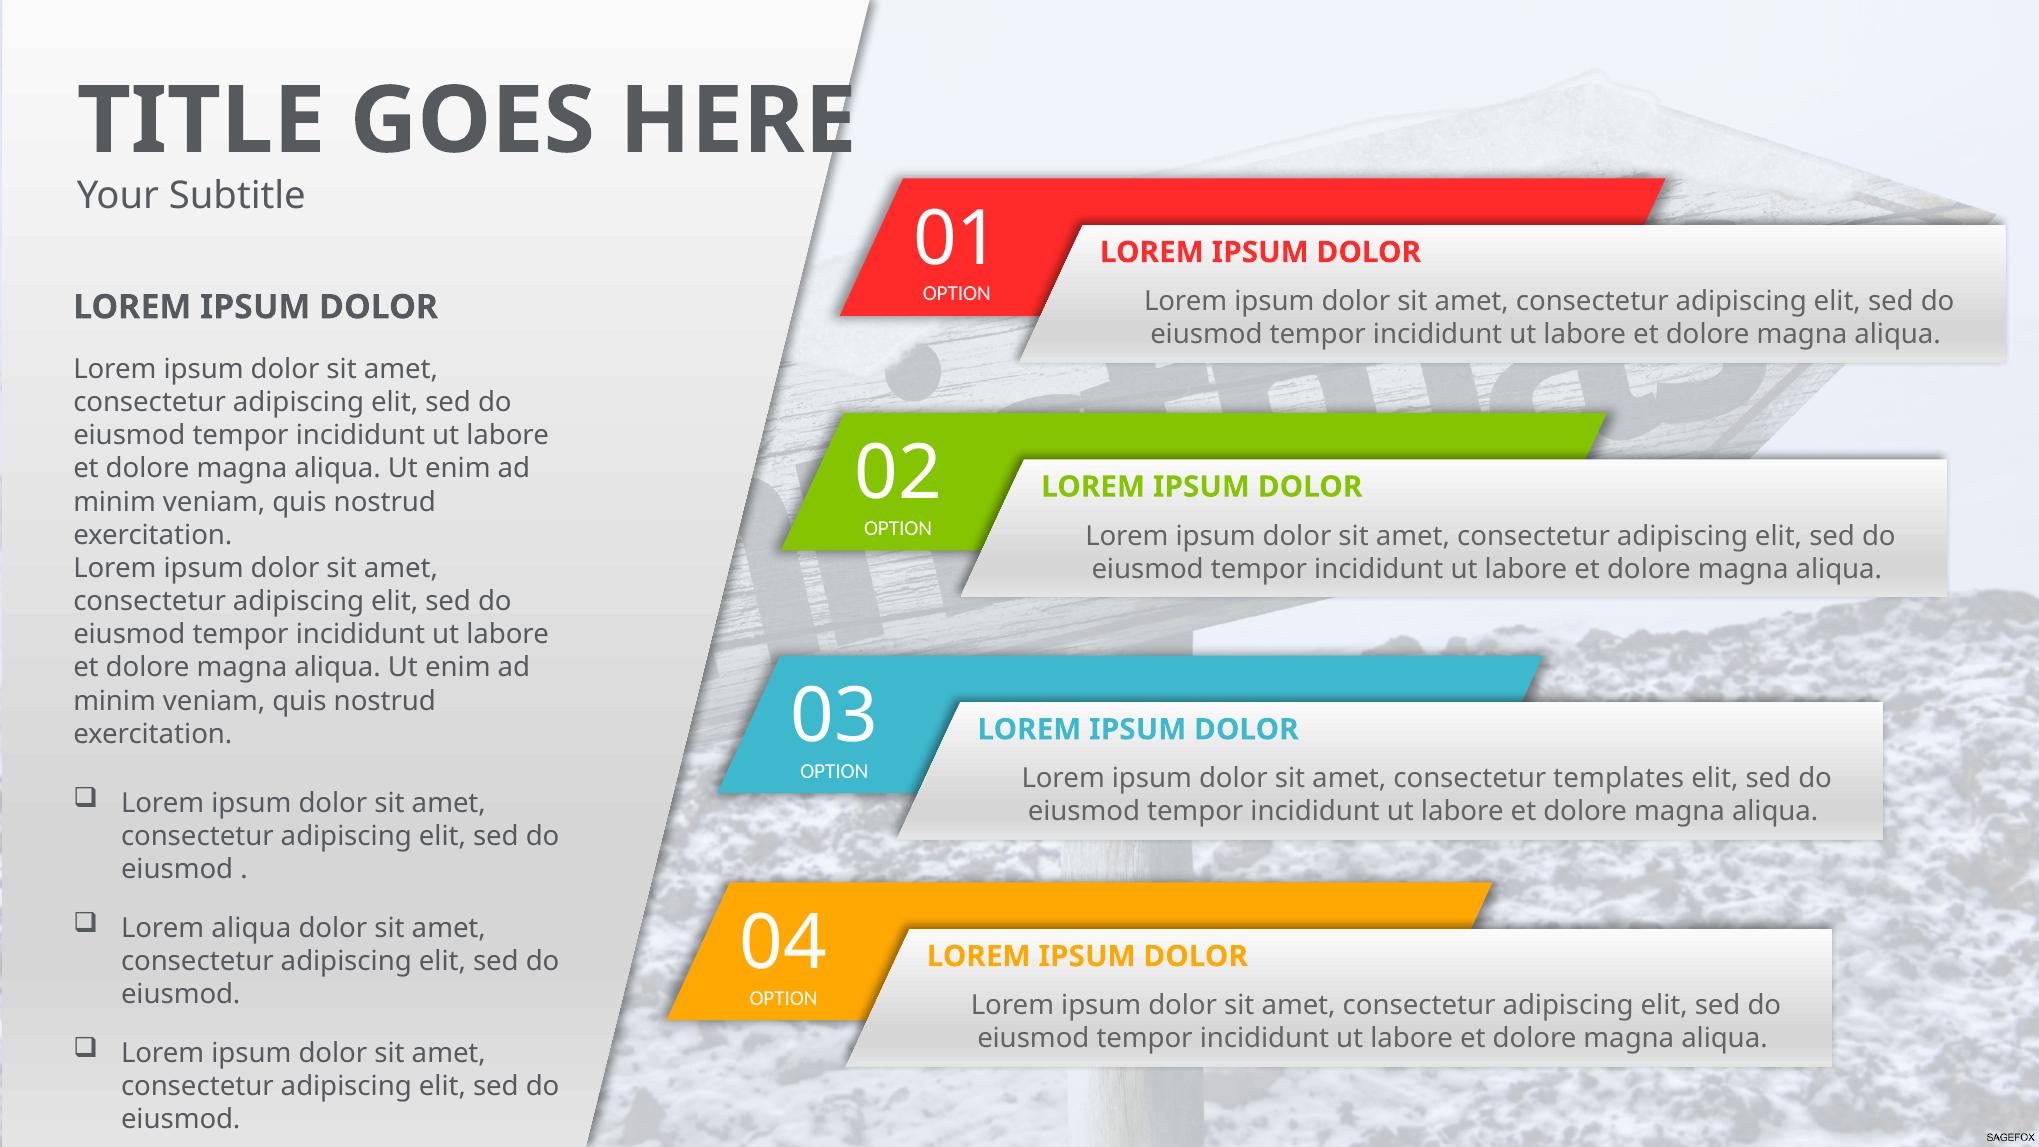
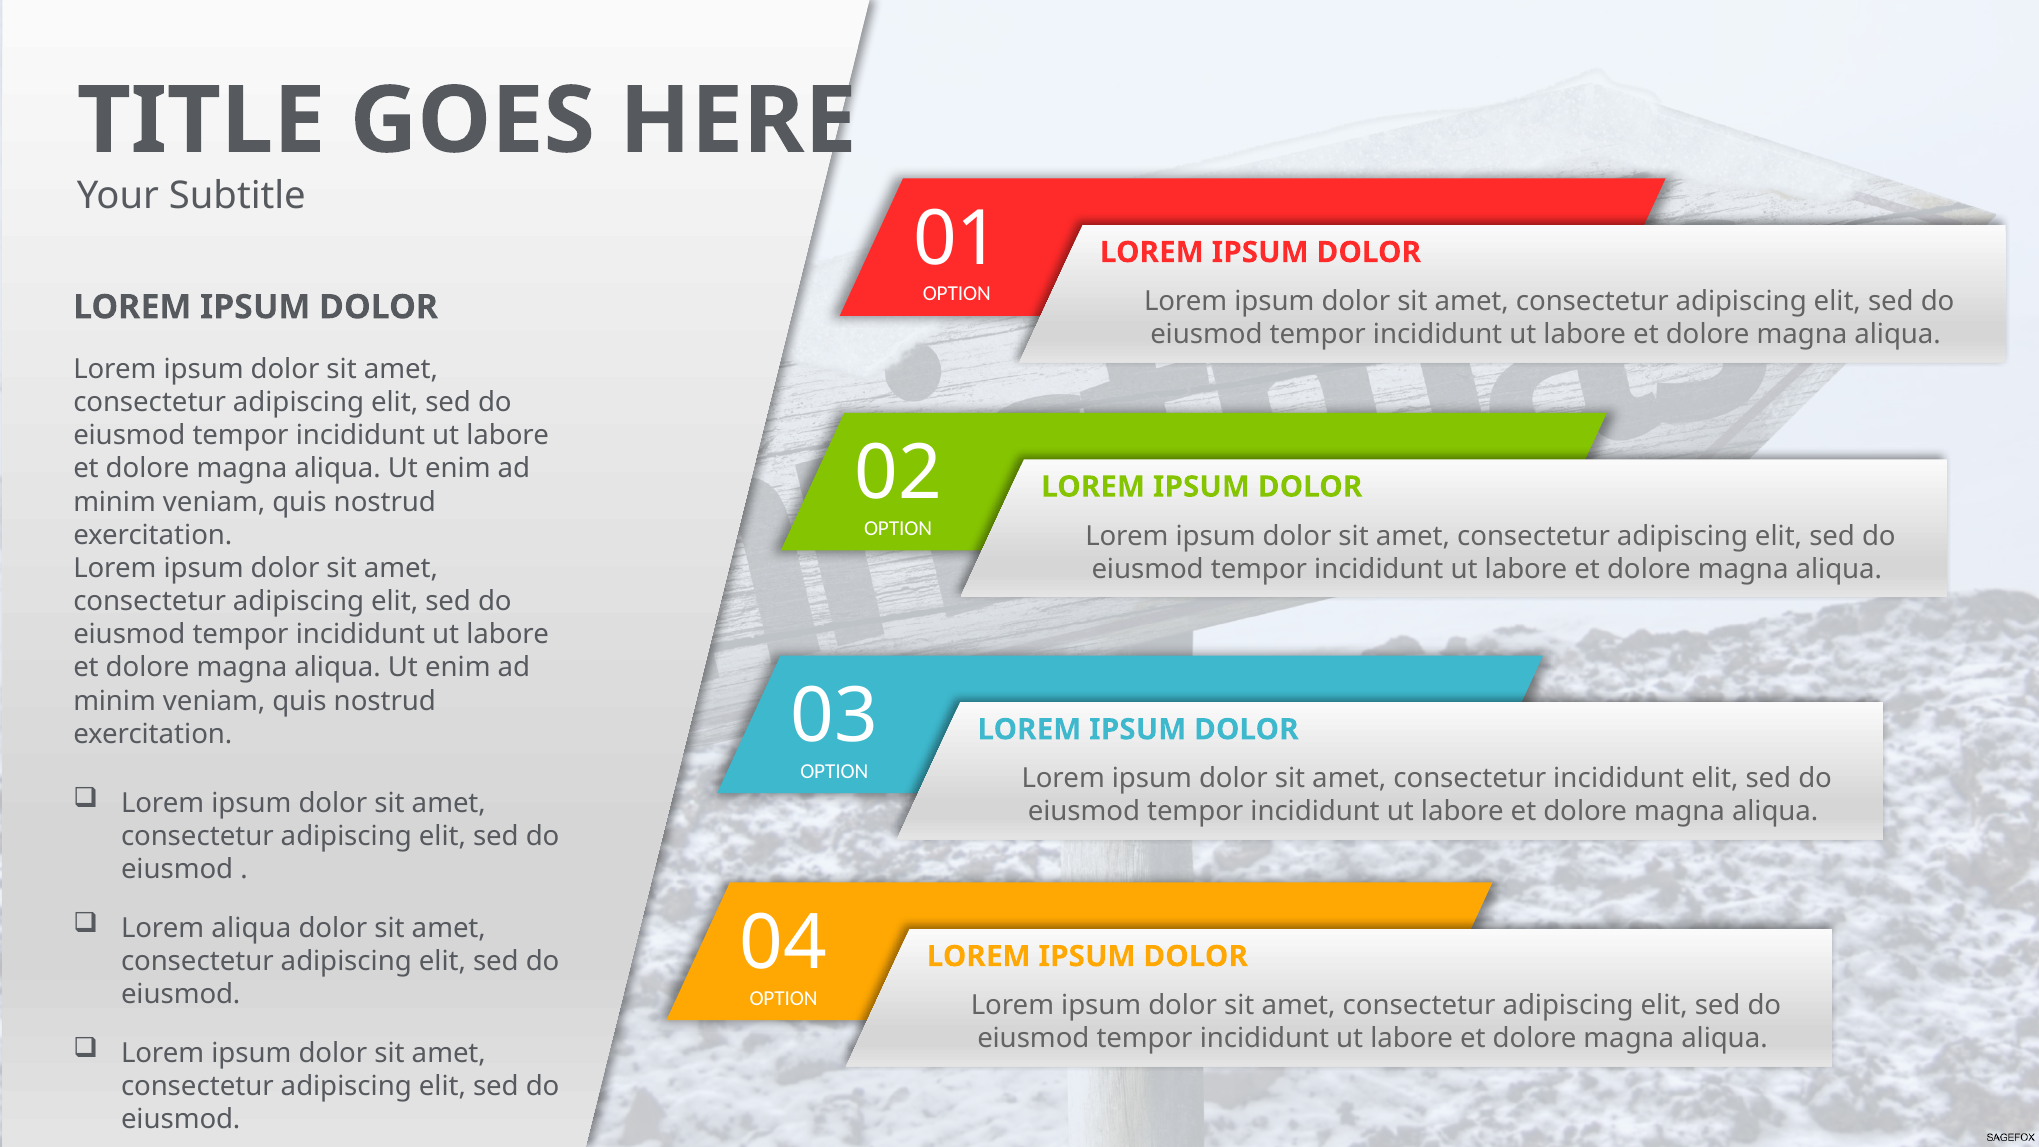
consectetur templates: templates -> incididunt
